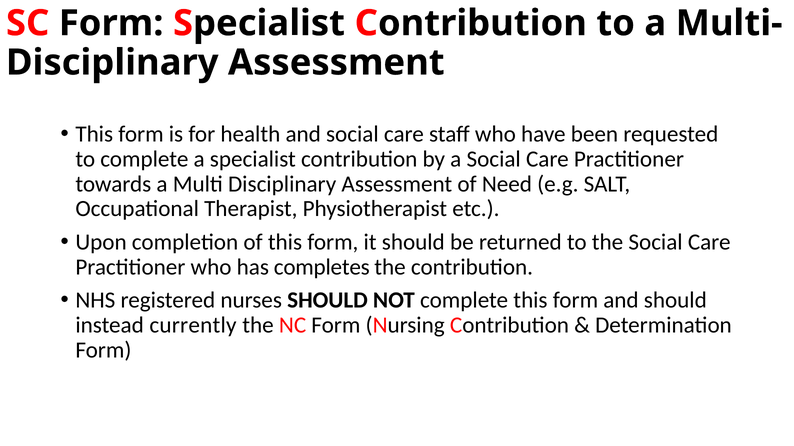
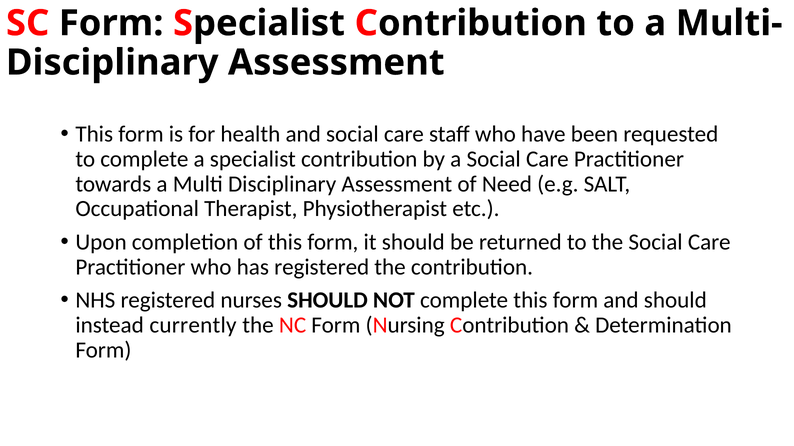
has completes: completes -> registered
